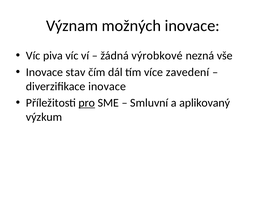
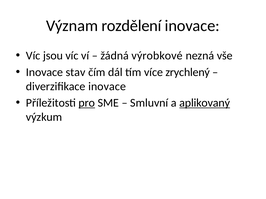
možných: možných -> rozdělení
piva: piva -> jsou
zavedení: zavedení -> zrychlený
aplikovaný underline: none -> present
